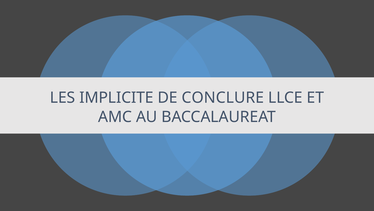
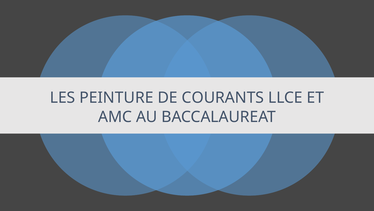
IMPLICITE: IMPLICITE -> PEINTURE
CONCLURE: CONCLURE -> COURANTS
